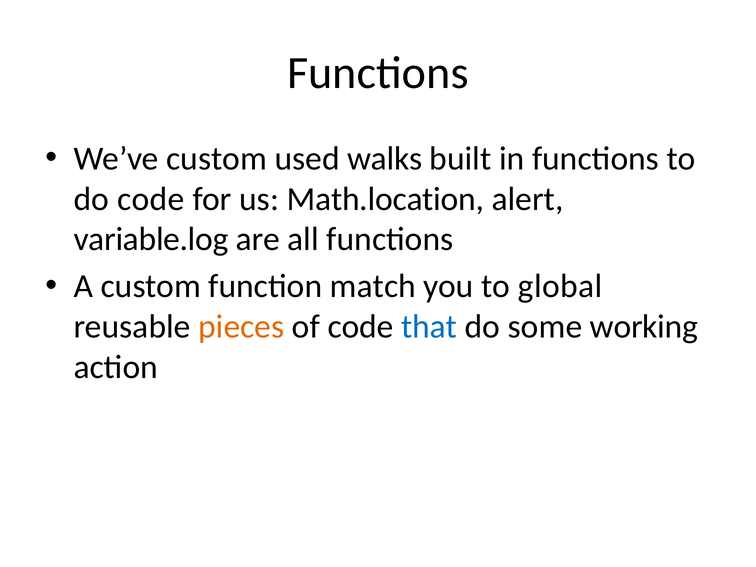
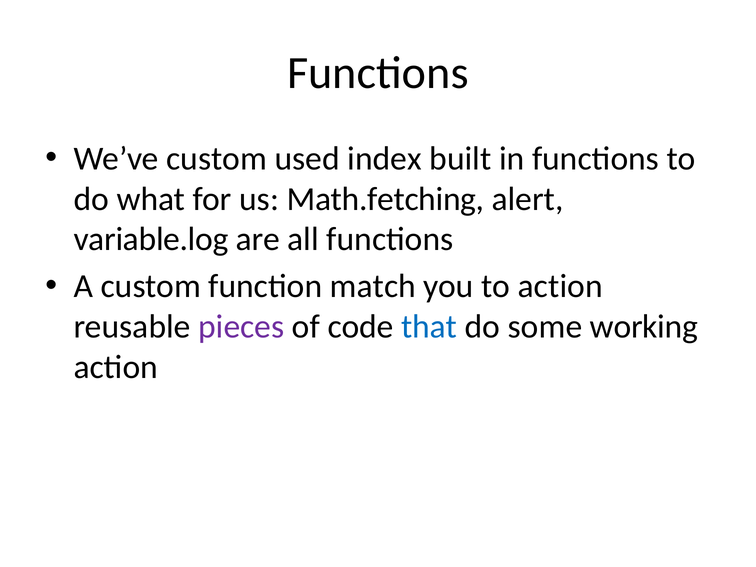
walks: walks -> index
do code: code -> what
Math.location: Math.location -> Math.fetching
to global: global -> action
pieces colour: orange -> purple
